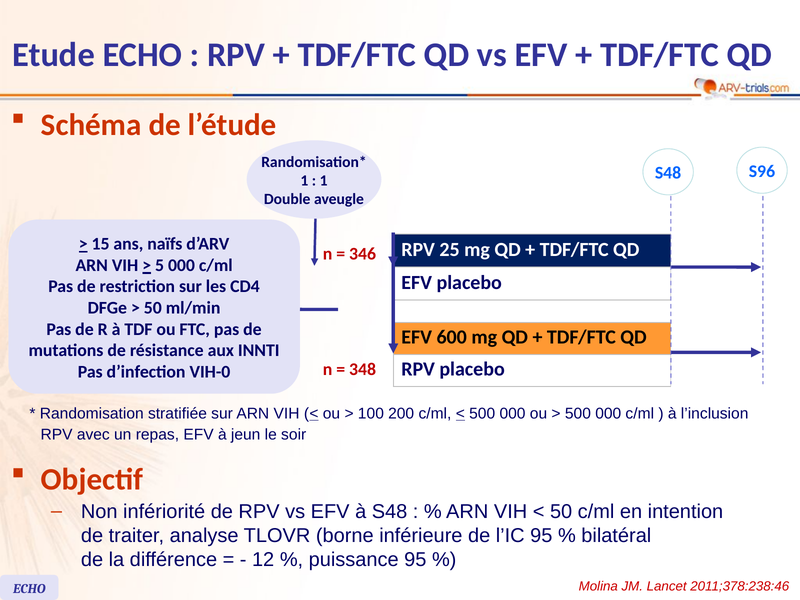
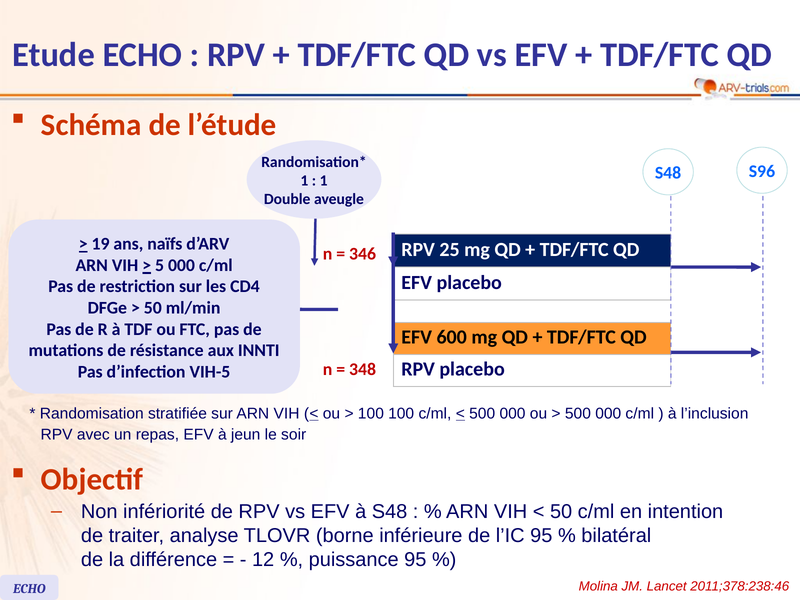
15: 15 -> 19
VIH-0: VIH-0 -> VIH-5
100 200: 200 -> 100
